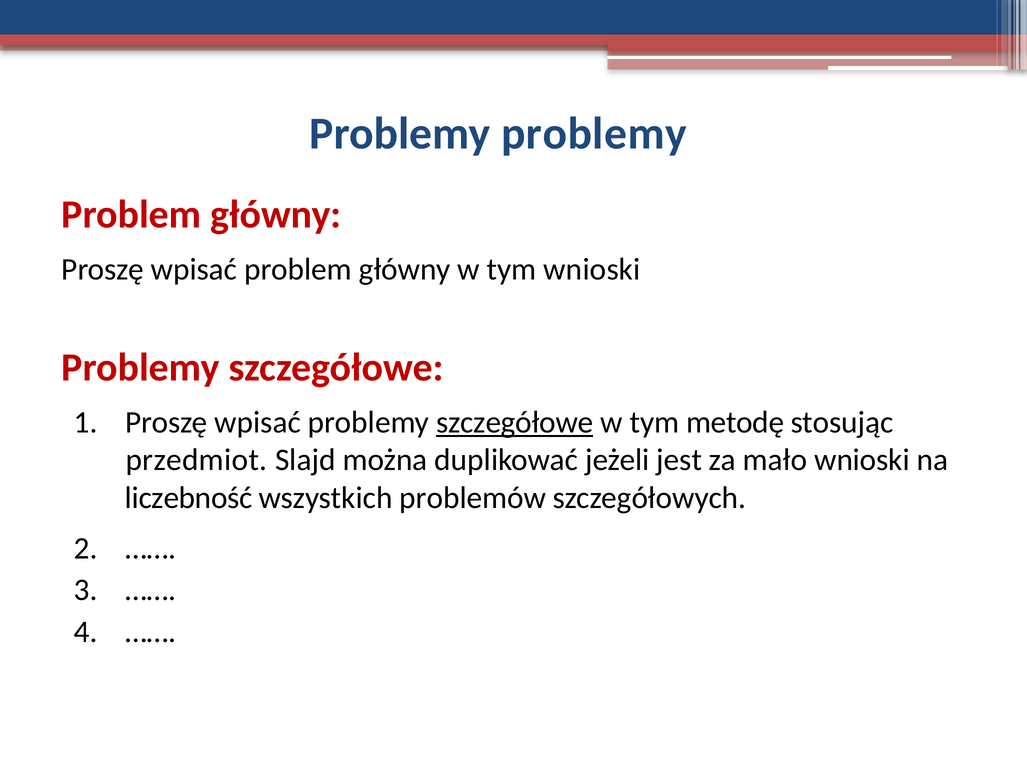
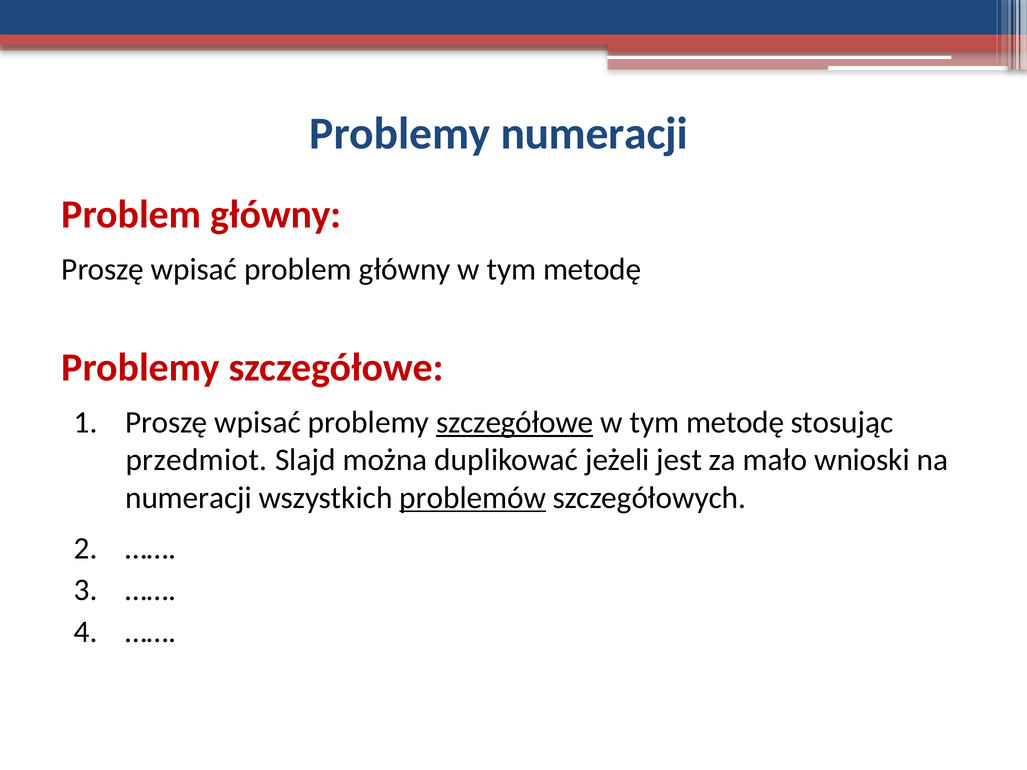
Problemy problemy: problemy -> numeracji
główny w tym wnioski: wnioski -> metodę
liczebność at (189, 498): liczebność -> numeracji
problemów underline: none -> present
